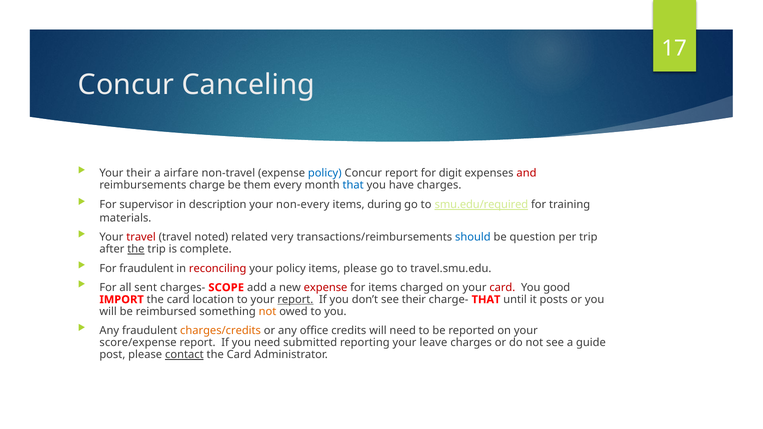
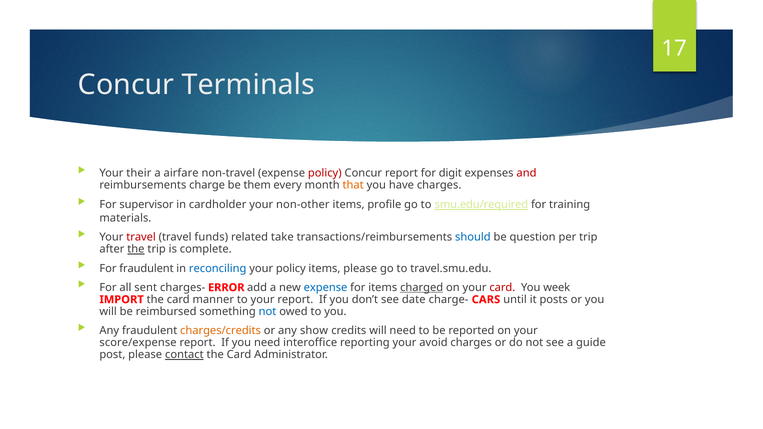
Canceling: Canceling -> Terminals
policy at (325, 173) colour: blue -> red
that at (353, 185) colour: blue -> orange
description: description -> cardholder
non-every: non-every -> non-other
during: during -> profile
noted: noted -> funds
very: very -> take
reconciling colour: red -> blue
SCOPE: SCOPE -> ERROR
expense at (326, 288) colour: red -> blue
charged underline: none -> present
good: good -> week
location: location -> manner
report at (295, 300) underline: present -> none
see their: their -> date
charge- THAT: THAT -> CARS
not at (268, 312) colour: orange -> blue
office: office -> show
submitted: submitted -> interoffice
leave: leave -> avoid
